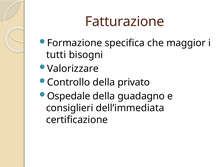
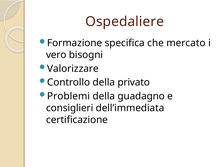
Fatturazione: Fatturazione -> Ospedaliere
maggior: maggior -> mercato
tutti: tutti -> vero
Ospedale: Ospedale -> Problemi
